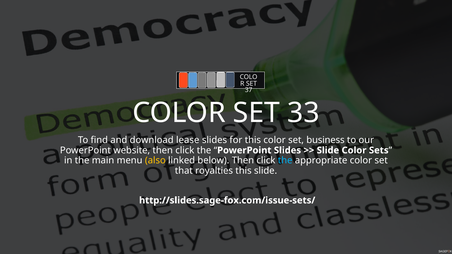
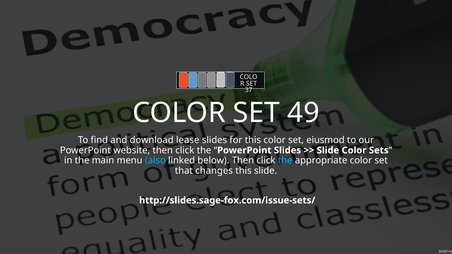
33: 33 -> 49
business: business -> eiusmod
also colour: yellow -> light blue
royalties: royalties -> changes
